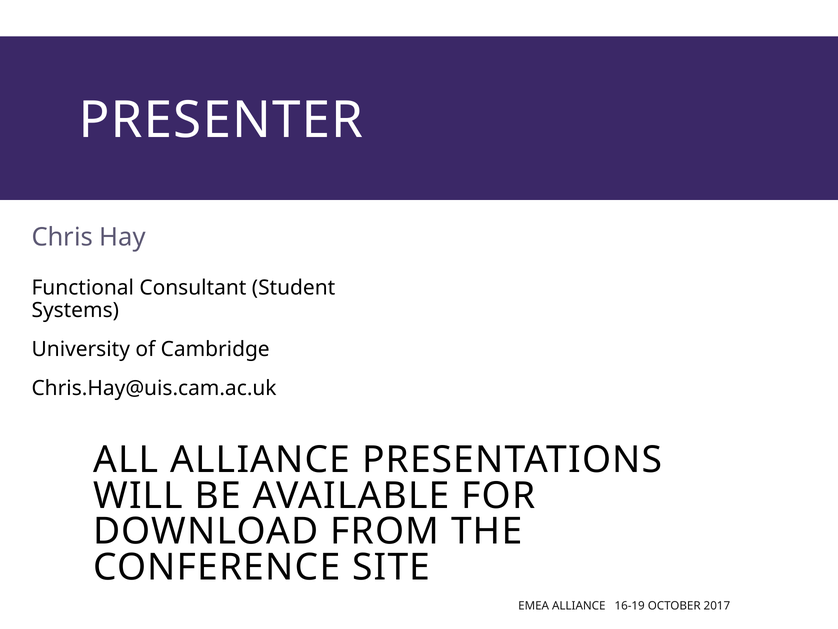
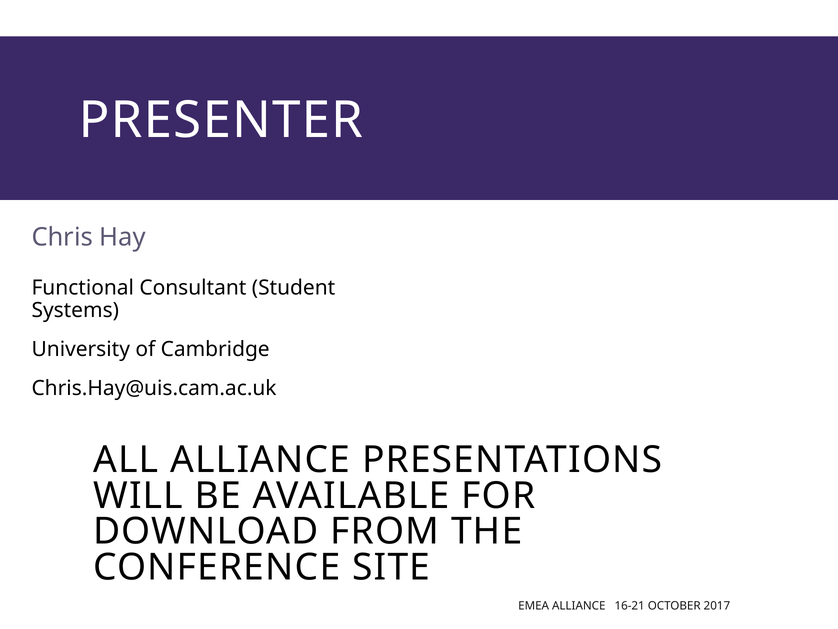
16-19: 16-19 -> 16-21
